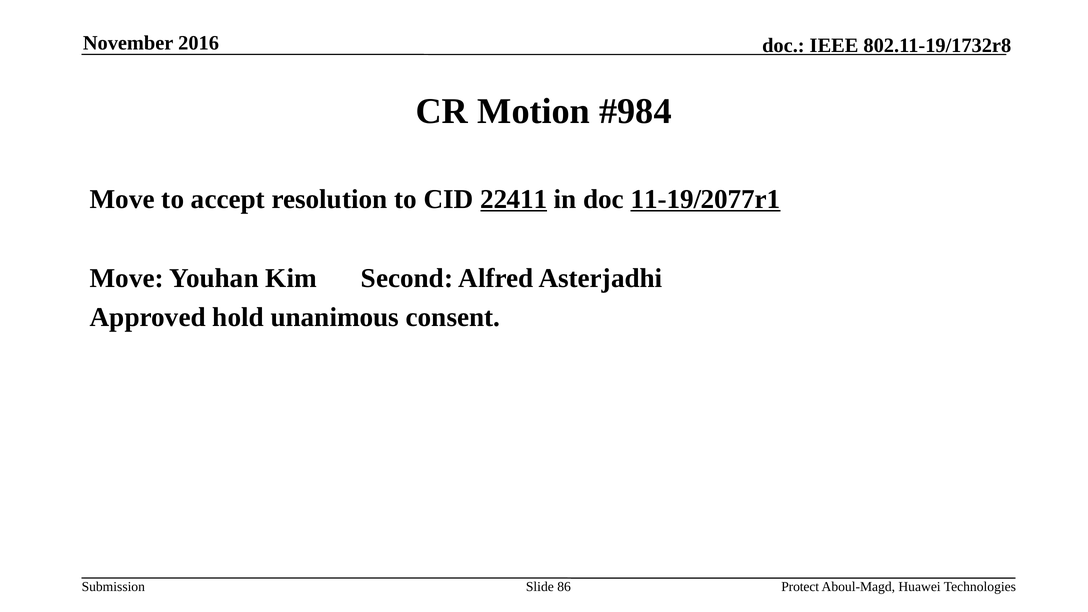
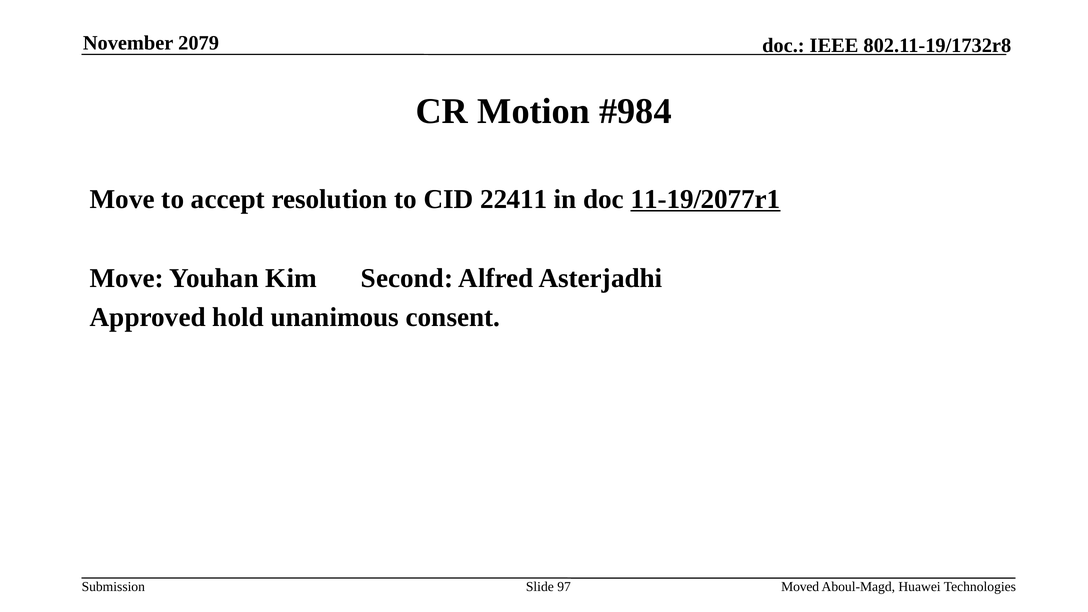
2016: 2016 -> 2079
22411 underline: present -> none
86: 86 -> 97
Protect: Protect -> Moved
